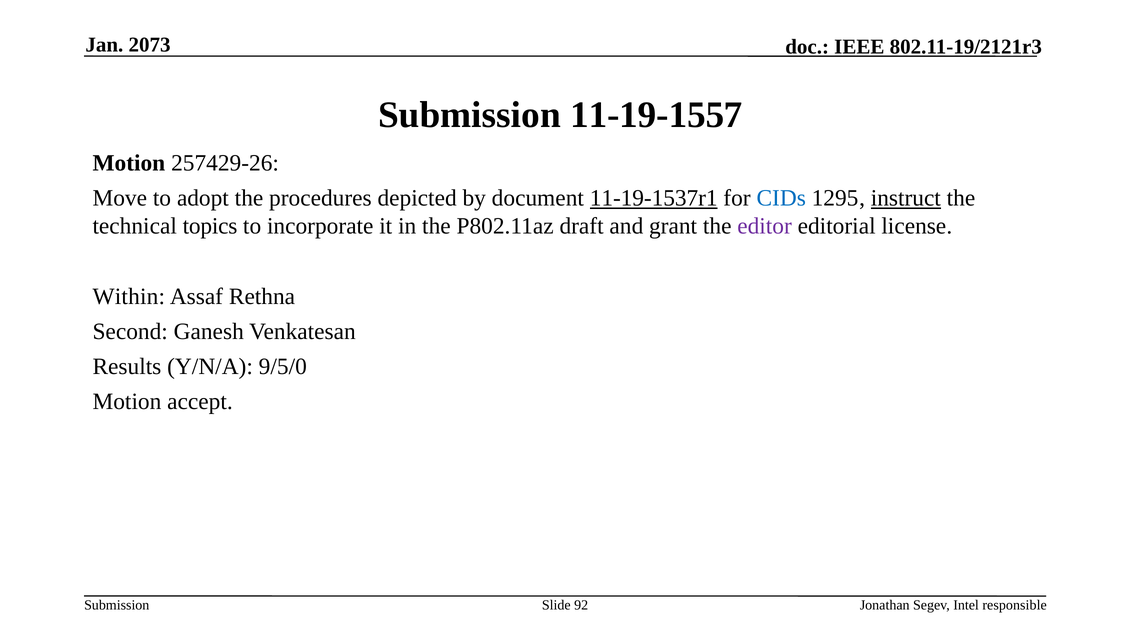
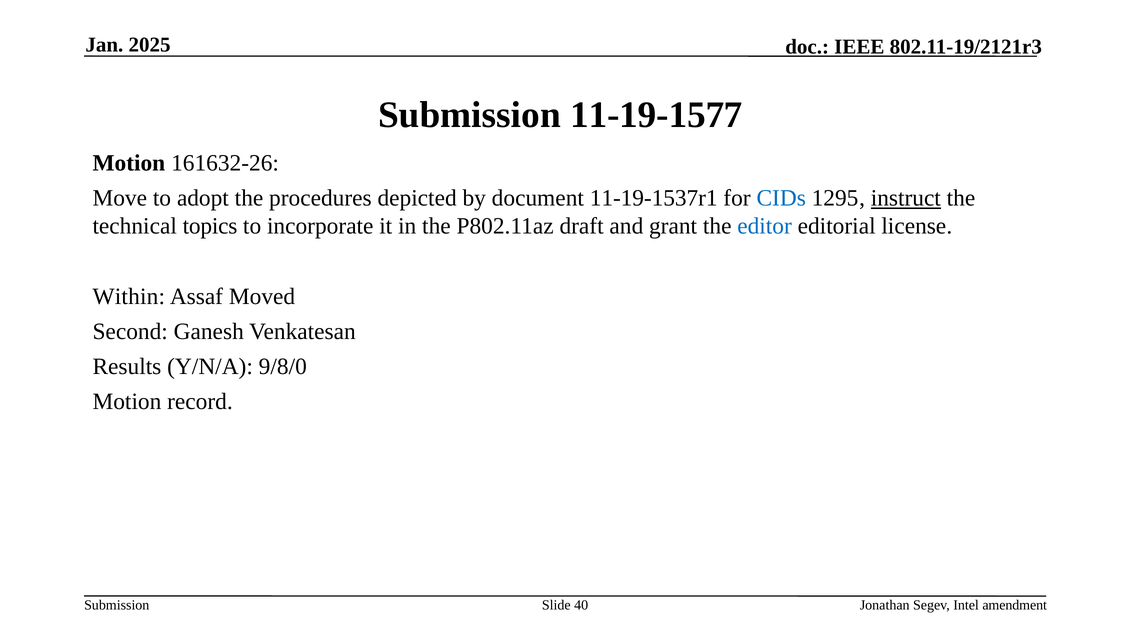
2073: 2073 -> 2025
11-19-1557: 11-19-1557 -> 11-19-1577
257429-26: 257429-26 -> 161632-26
11-19-1537r1 underline: present -> none
editor colour: purple -> blue
Rethna: Rethna -> Moved
9/5/0: 9/5/0 -> 9/8/0
accept: accept -> record
92: 92 -> 40
responsible: responsible -> amendment
